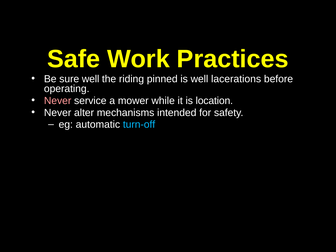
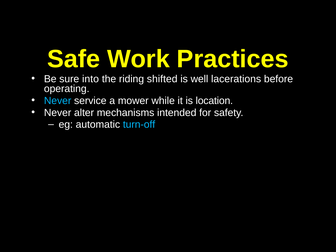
sure well: well -> into
pinned: pinned -> shifted
Never at (58, 101) colour: pink -> light blue
